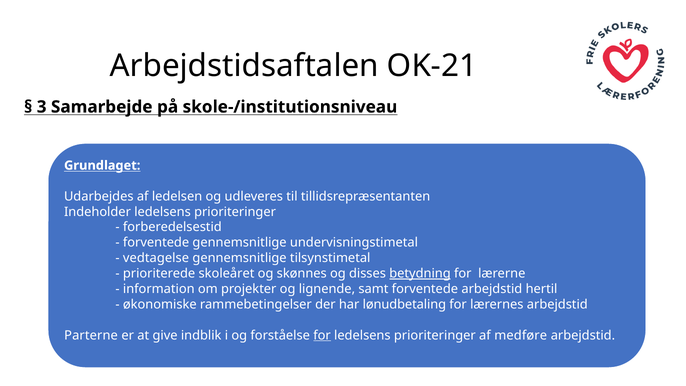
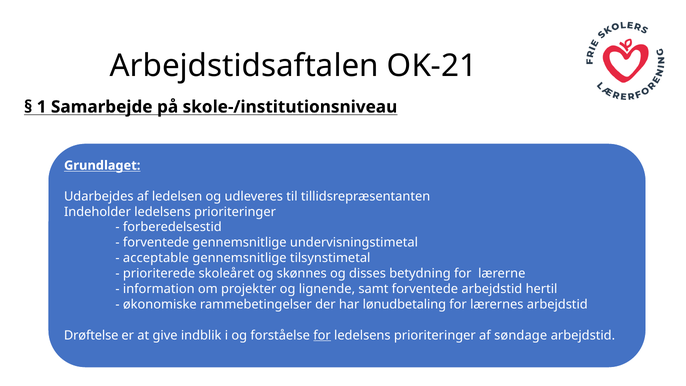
3: 3 -> 1
vedtagelse: vedtagelse -> acceptable
betydning underline: present -> none
Parterne: Parterne -> Drøftelse
medføre: medføre -> søndage
